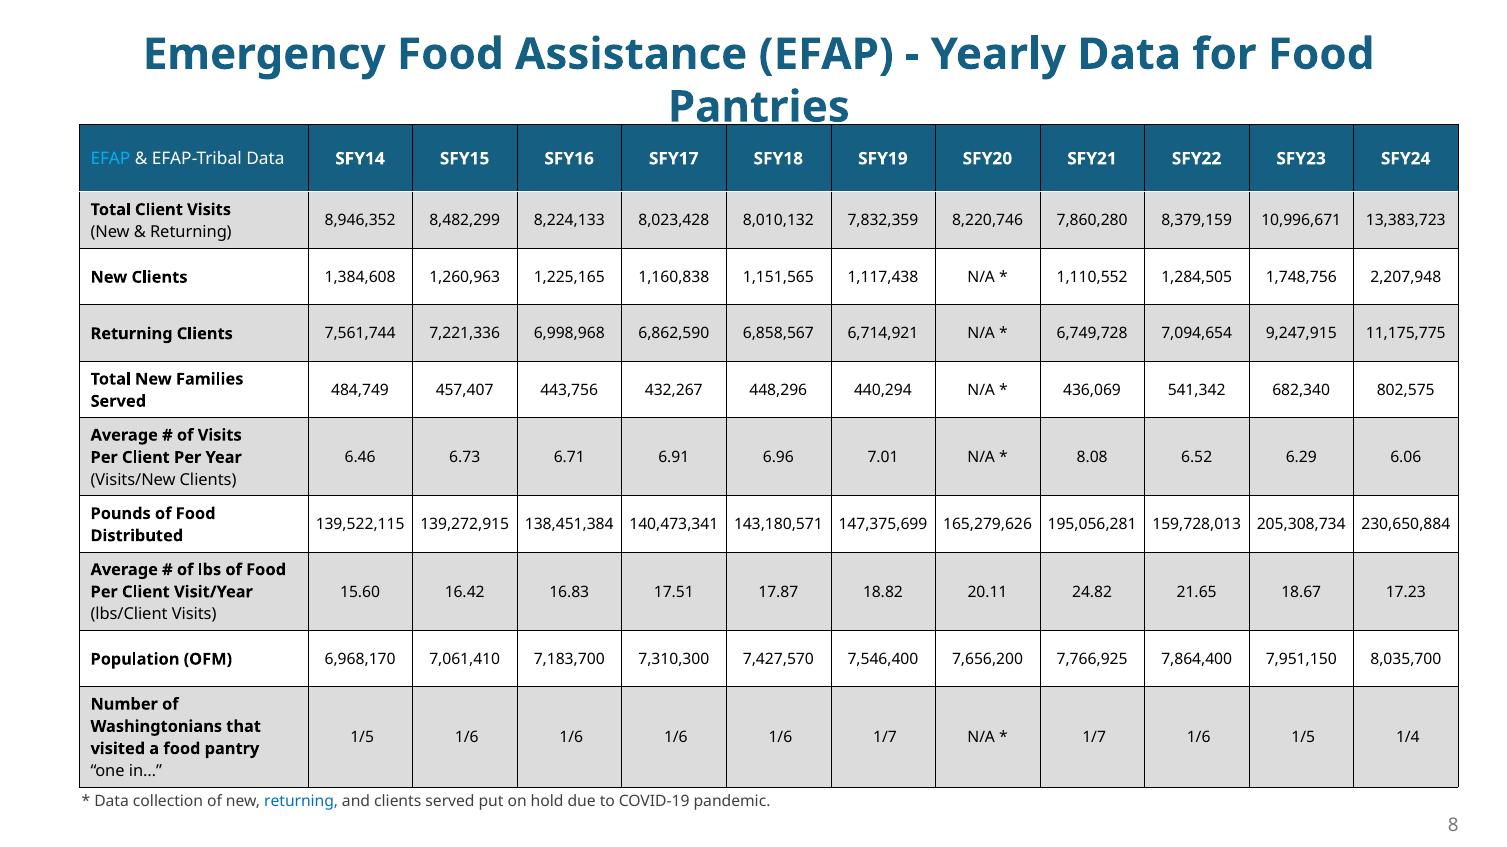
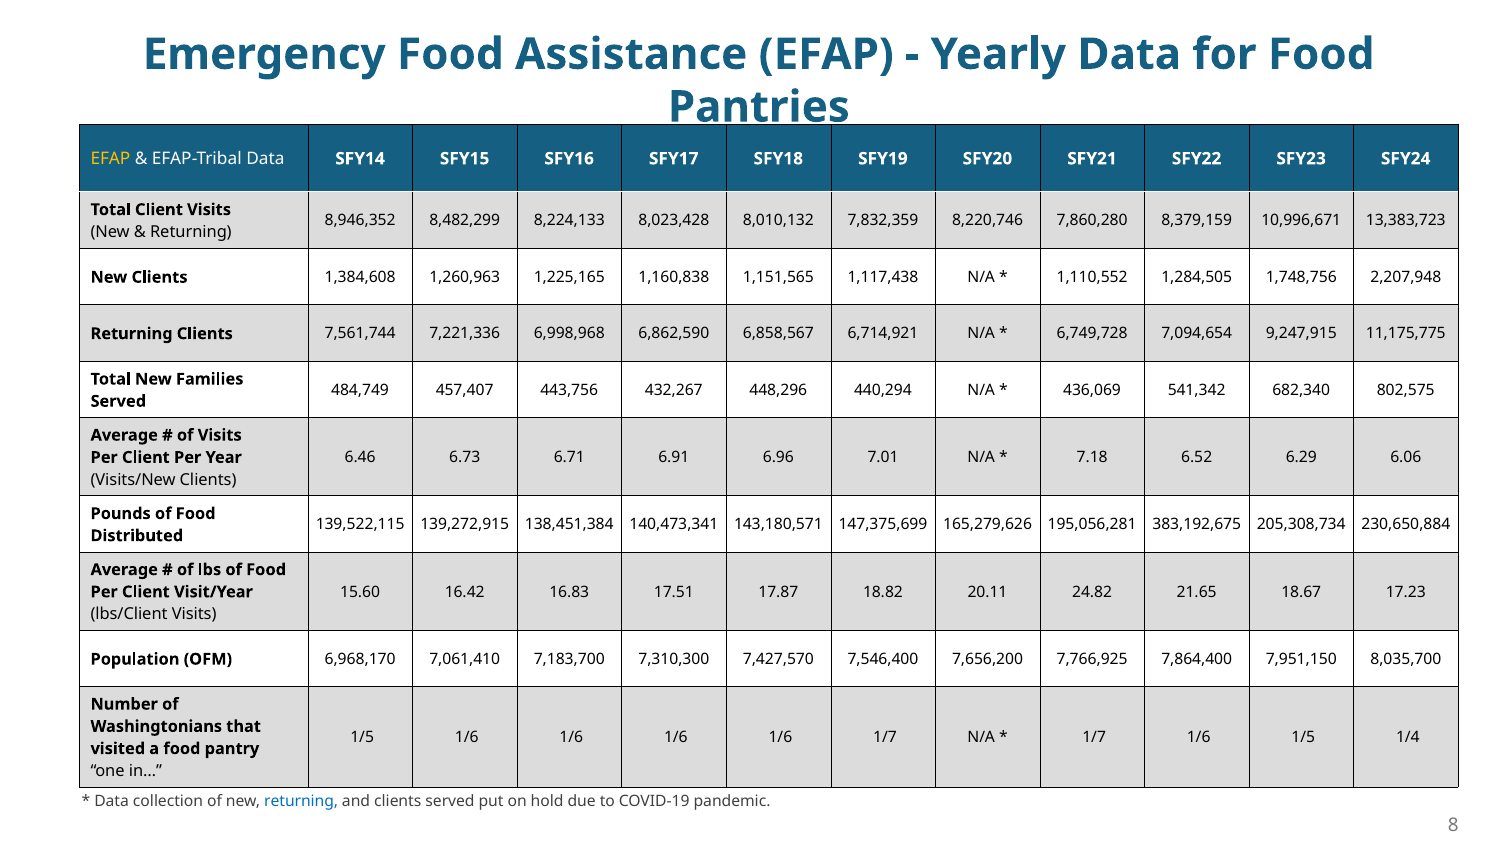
EFAP at (110, 159) colour: light blue -> yellow
8.08: 8.08 -> 7.18
159,728,013: 159,728,013 -> 383,192,675
